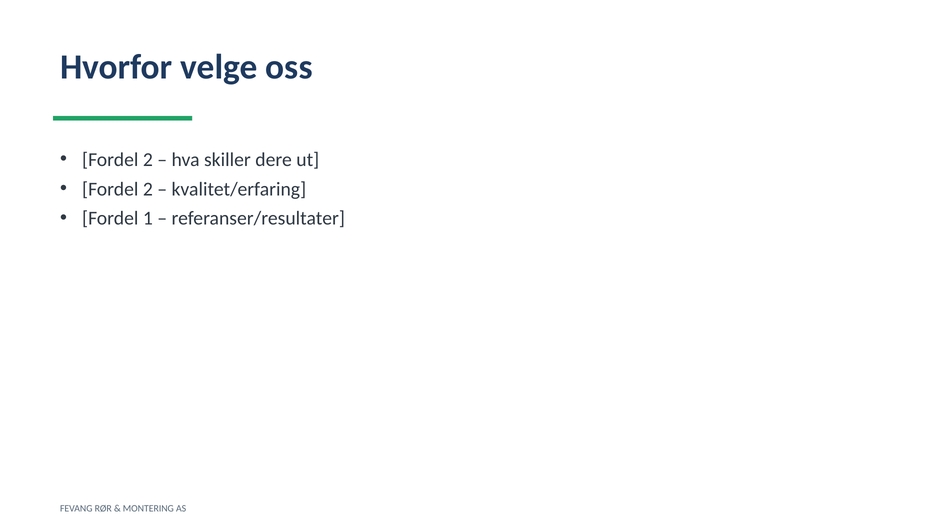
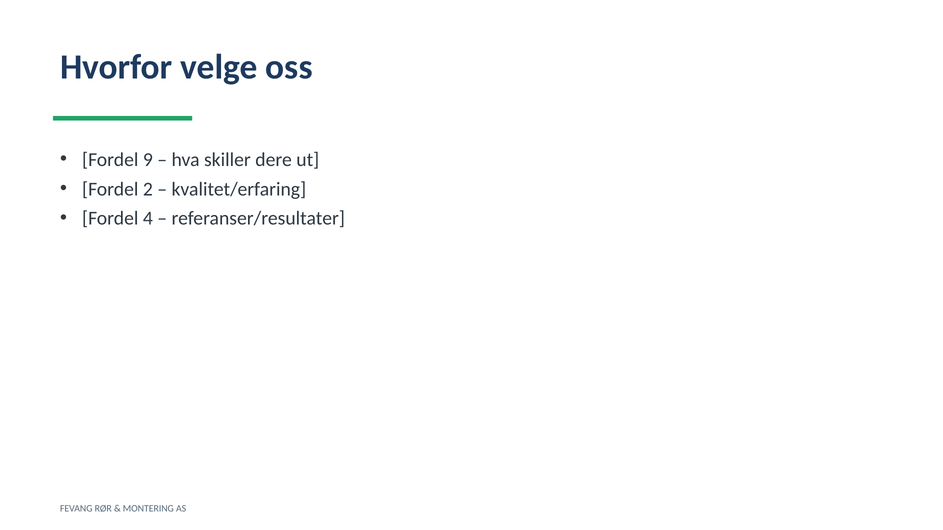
2 at (148, 160): 2 -> 9
1: 1 -> 4
